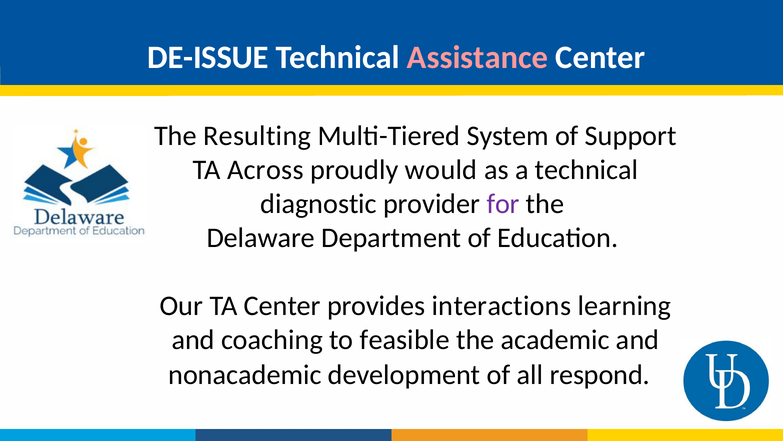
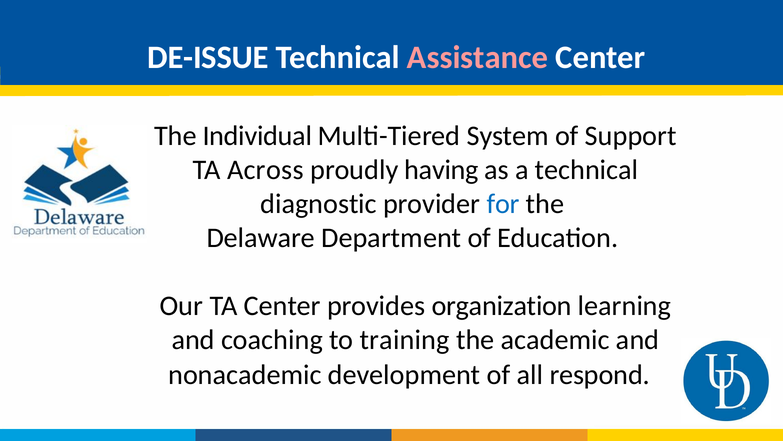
Resulting: Resulting -> Individual
would: would -> having
for colour: purple -> blue
interactions: interactions -> organization
feasible: feasible -> training
